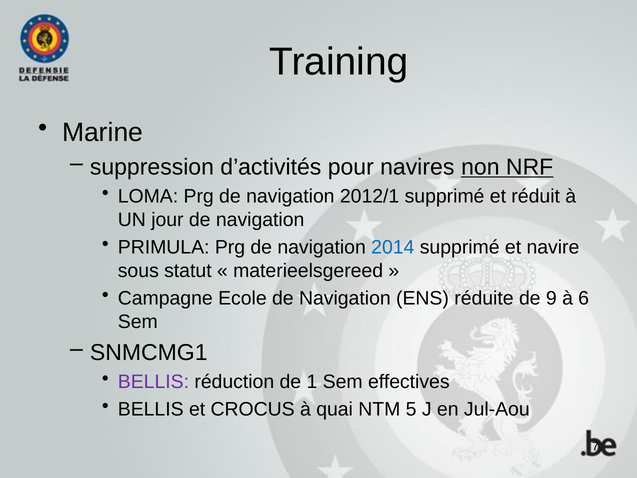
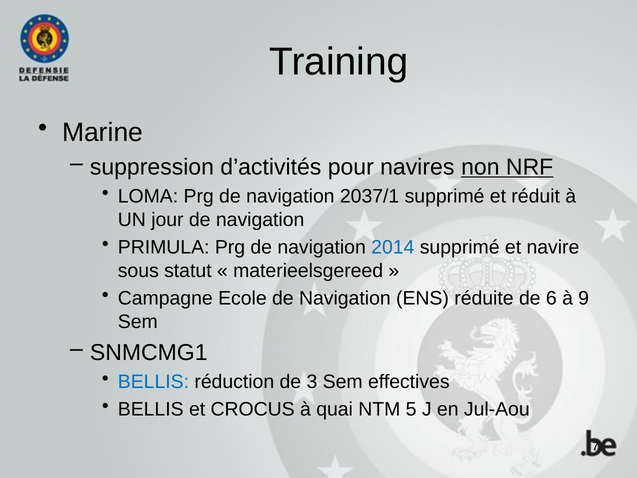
2012/1: 2012/1 -> 2037/1
9: 9 -> 6
6: 6 -> 9
BELLIS at (153, 382) colour: purple -> blue
1: 1 -> 3
